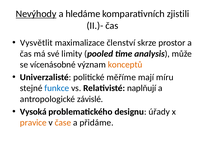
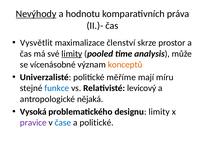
hledáme: hledáme -> hodnotu
zjistili: zjistili -> práva
limity at (72, 54) underline: none -> present
naplňují: naplňují -> levicový
závislé: závislé -> nějaká
designu úřady: úřady -> limity
pravice colour: orange -> purple
čase colour: orange -> blue
a přidáme: přidáme -> politické
